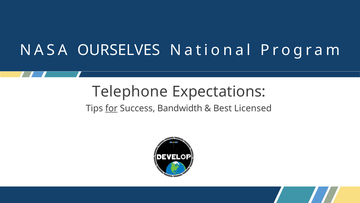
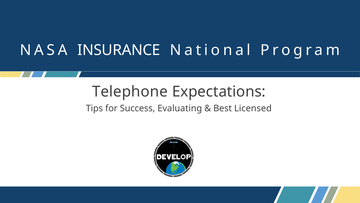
OURSELVES: OURSELVES -> INSURANCE
for underline: present -> none
Bandwidth: Bandwidth -> Evaluating
